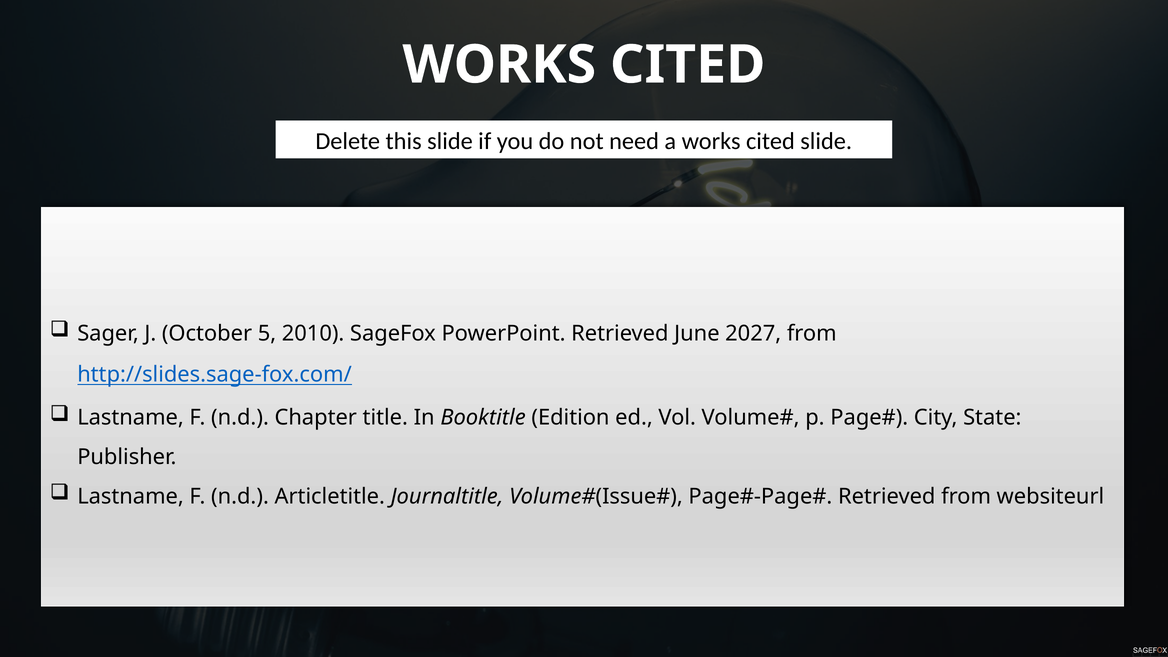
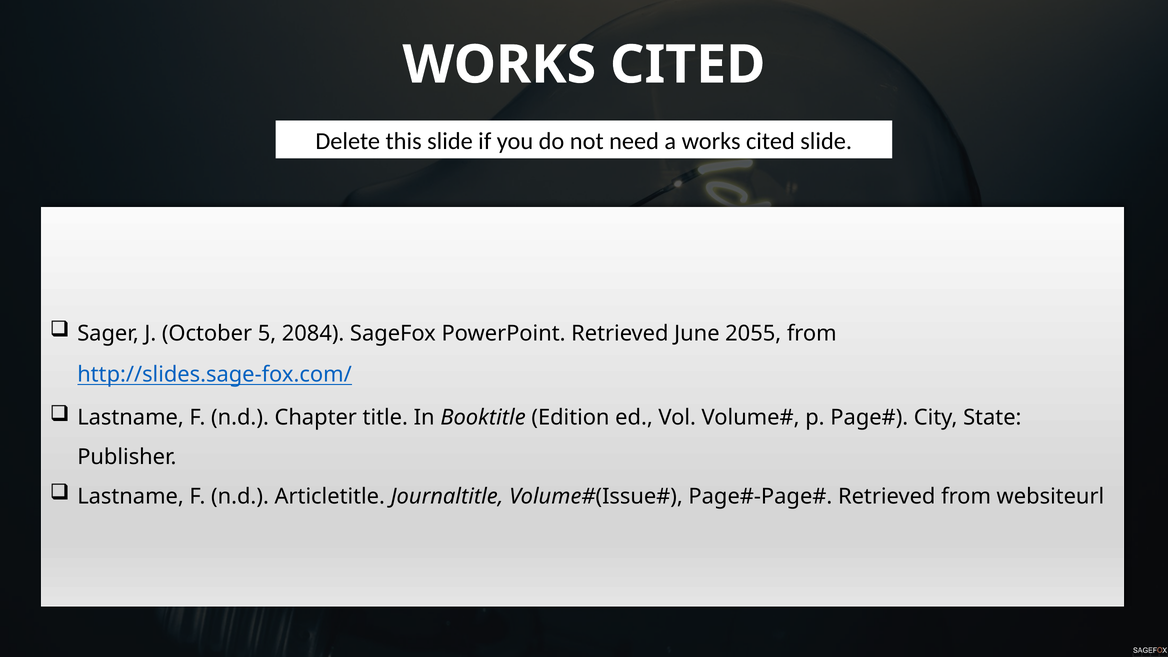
2010: 2010 -> 2084
2027: 2027 -> 2055
